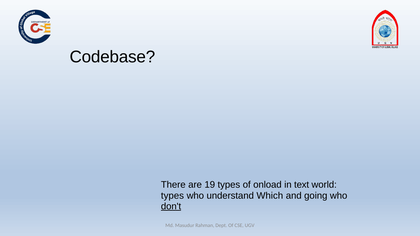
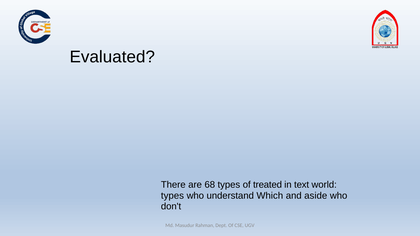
Codebase: Codebase -> Evaluated
19: 19 -> 68
onload: onload -> treated
going: going -> aside
don't underline: present -> none
